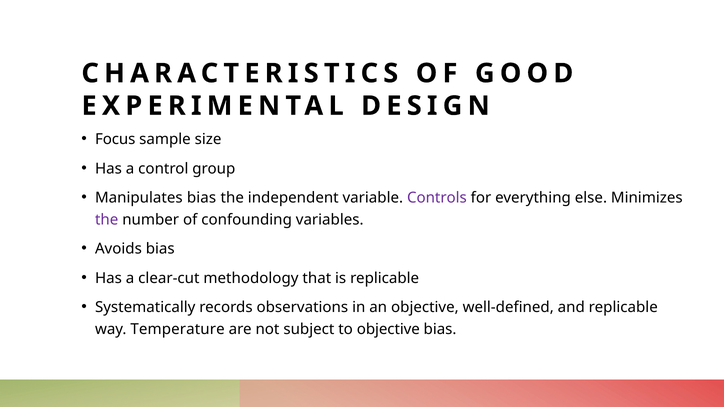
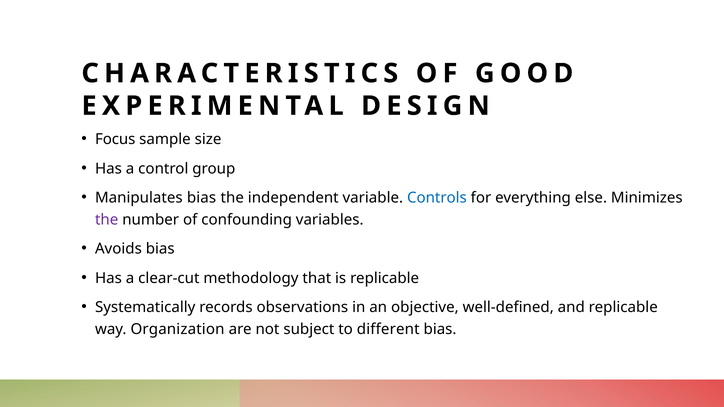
Controls colour: purple -> blue
Temperature: Temperature -> Organization
to objective: objective -> different
